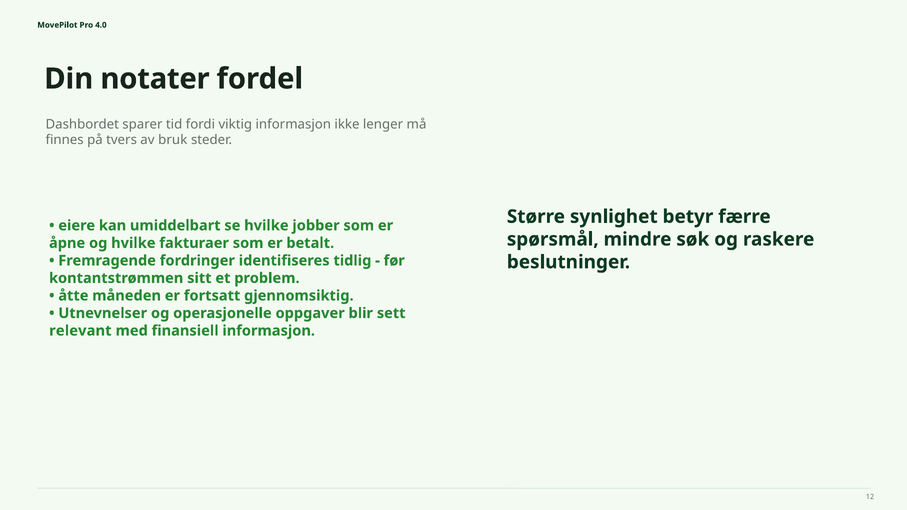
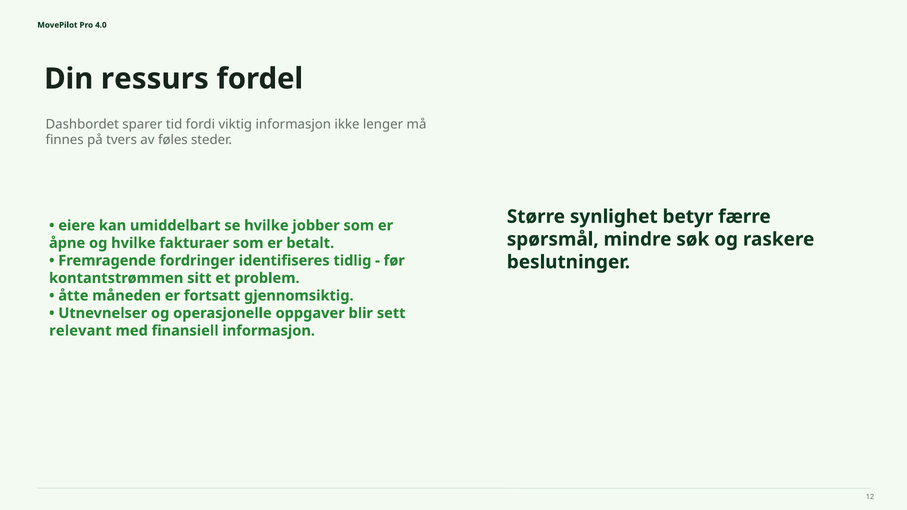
notater: notater -> ressurs
bruk: bruk -> føles
